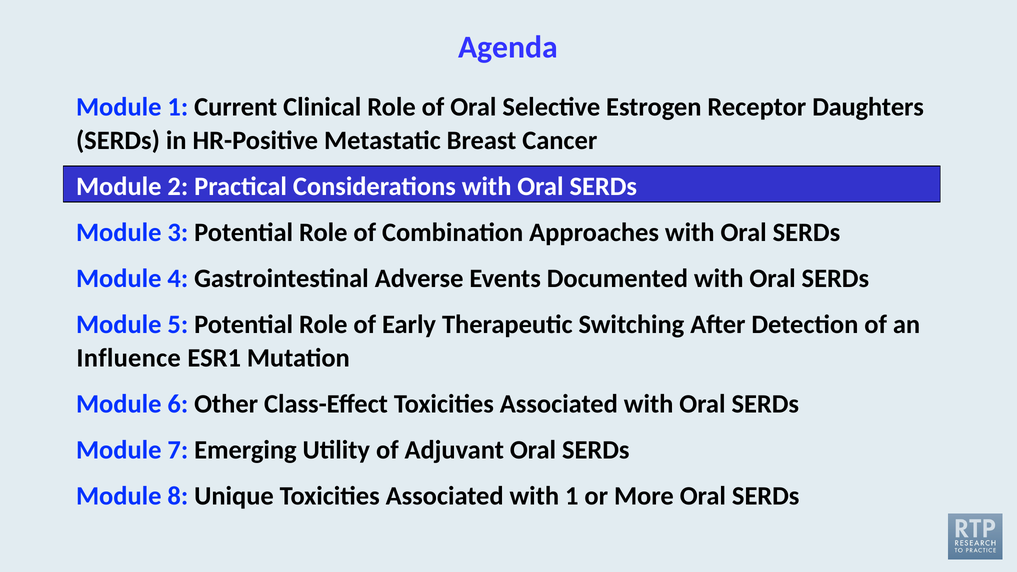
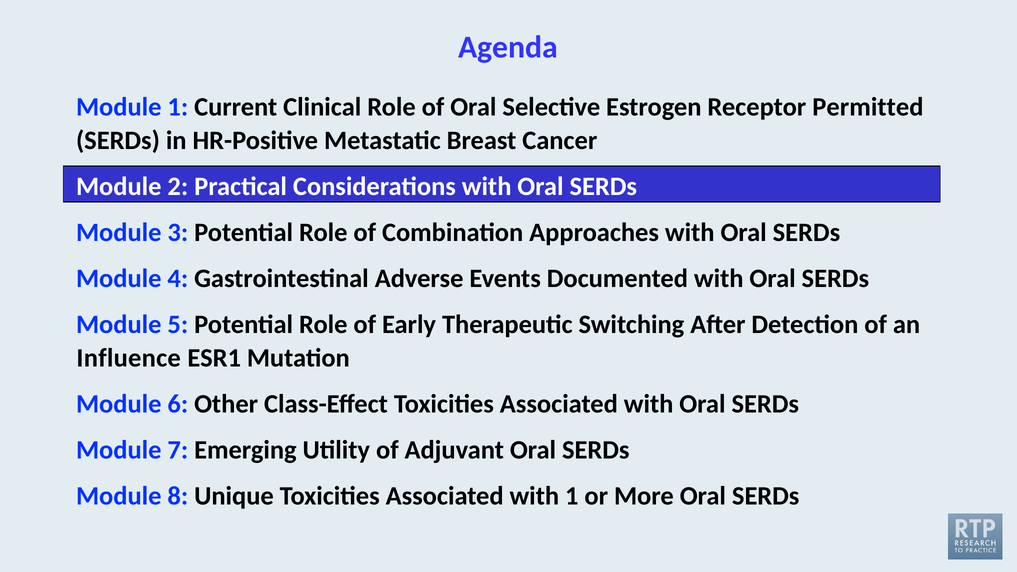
Daughters: Daughters -> Permitted
